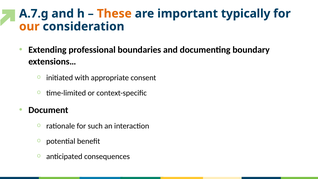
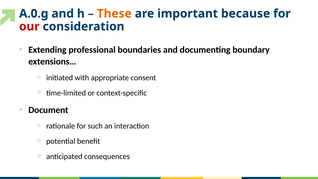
A.7.g: A.7.g -> A.0.g
typically: typically -> because
our colour: orange -> red
